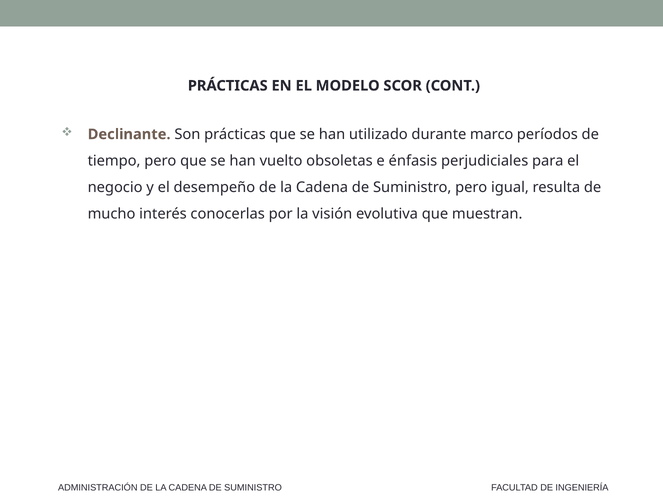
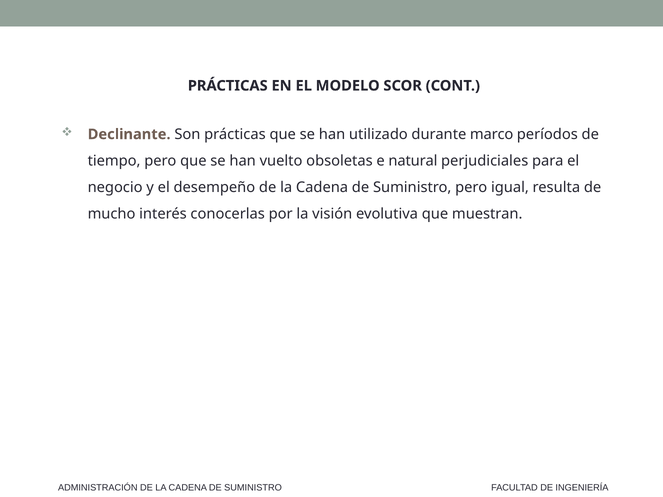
énfasis: énfasis -> natural
